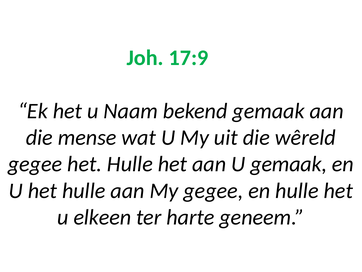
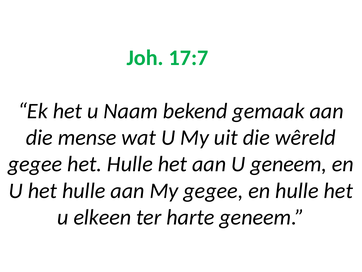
17:9: 17:9 -> 17:7
U gemaak: gemaak -> geneem
